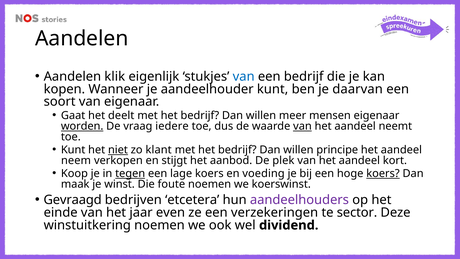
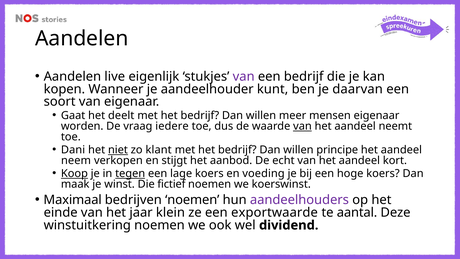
klik: klik -> live
van at (244, 76) colour: blue -> purple
worden underline: present -> none
Kunt at (73, 150): Kunt -> Dani
plek: plek -> echt
Koop underline: none -> present
koers at (383, 173) underline: present -> none
foute: foute -> fictief
Gevraagd: Gevraagd -> Maximaal
bedrijven etcetera: etcetera -> noemen
even: even -> klein
verzekeringen: verzekeringen -> exportwaarde
sector: sector -> aantal
